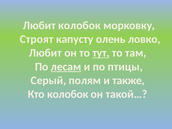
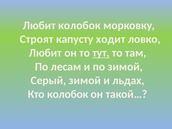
олень: олень -> ходит
лесам underline: present -> none
по птицы: птицы -> зимой
Серый полям: полям -> зимой
также: также -> льдах
